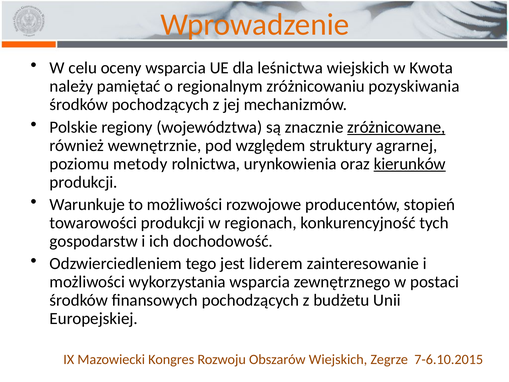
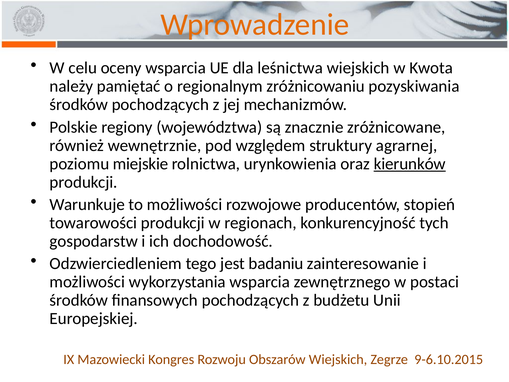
zróżnicowane underline: present -> none
metody: metody -> miejskie
liderem: liderem -> badaniu
7-6.10.2015: 7-6.10.2015 -> 9-6.10.2015
